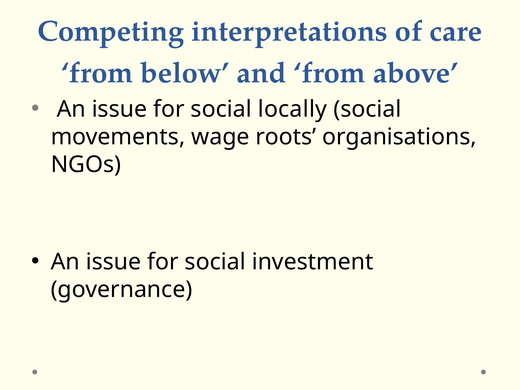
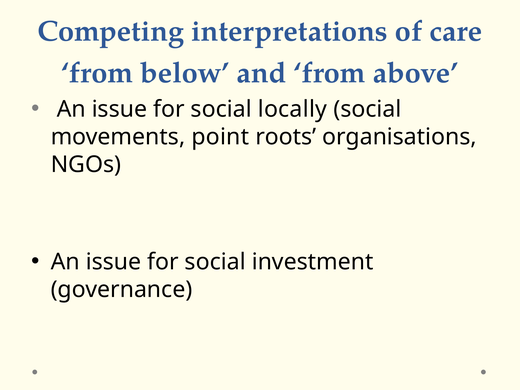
wage: wage -> point
